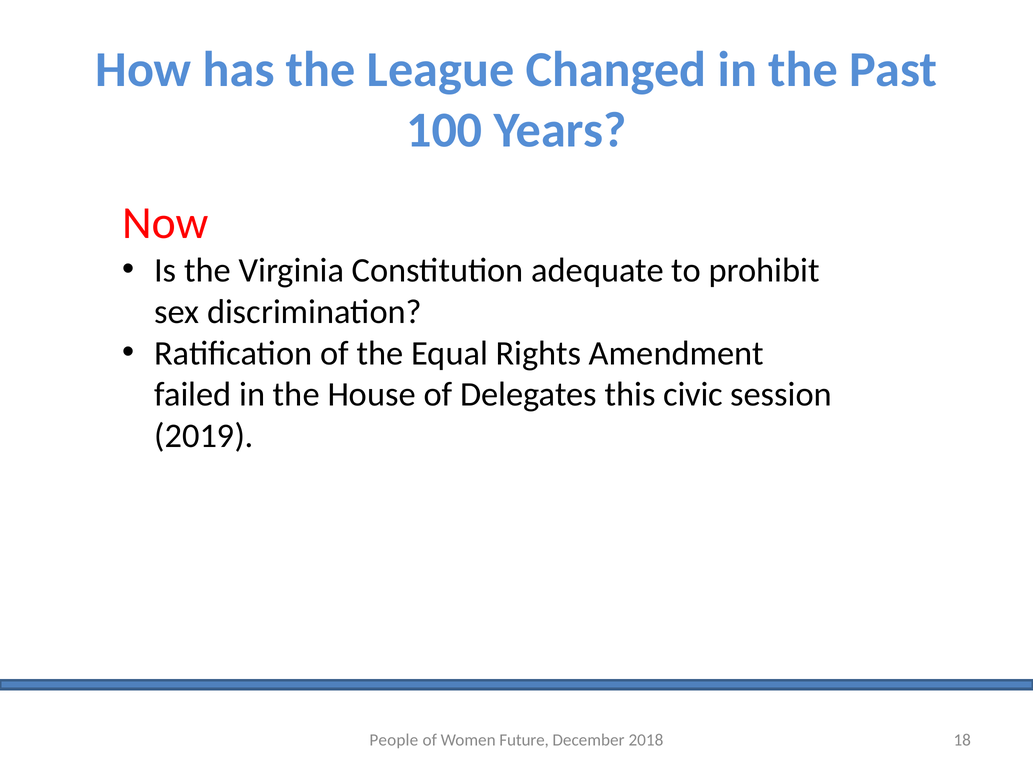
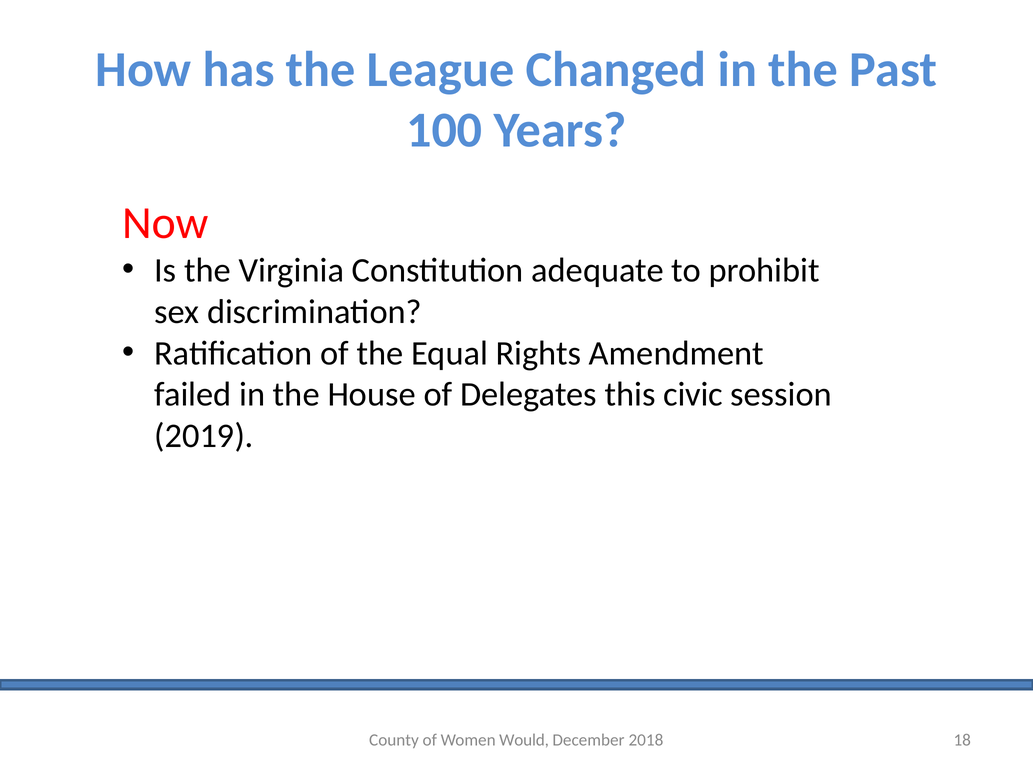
People: People -> County
Future: Future -> Would
